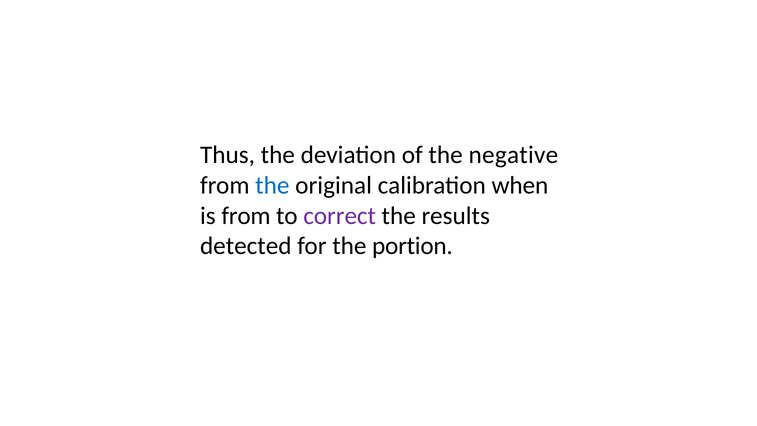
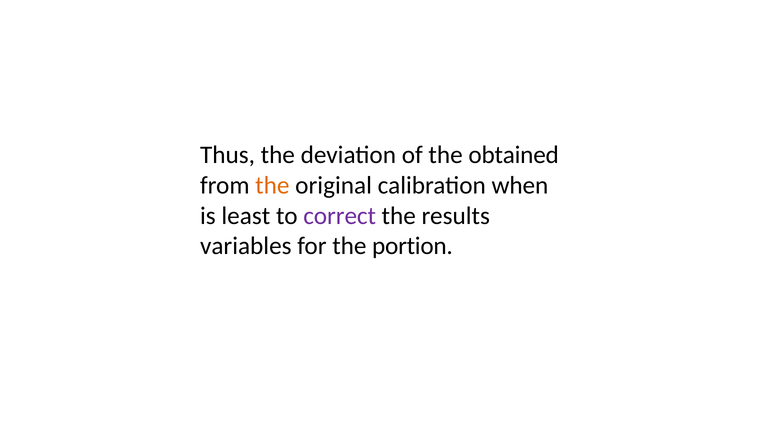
negative: negative -> obtained
the at (272, 185) colour: blue -> orange
is from: from -> least
detected: detected -> variables
